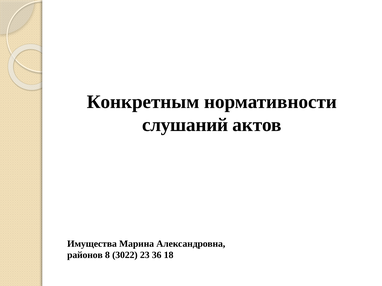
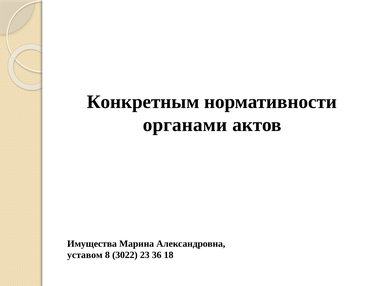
слушаний: слушаний -> органами
районов: районов -> уставом
